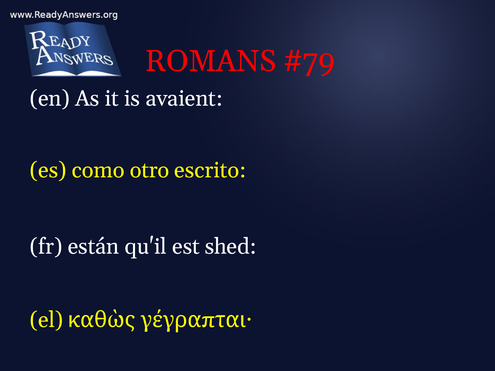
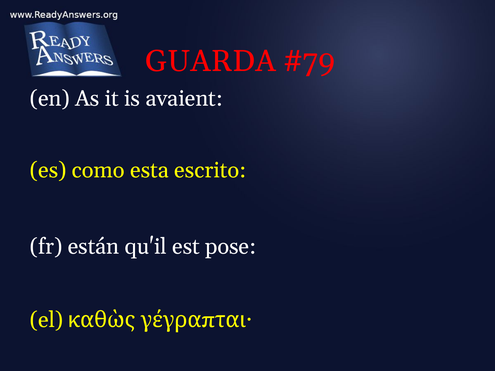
ROMANS: ROMANS -> GUARDA
otro: otro -> esta
shed: shed -> pose
